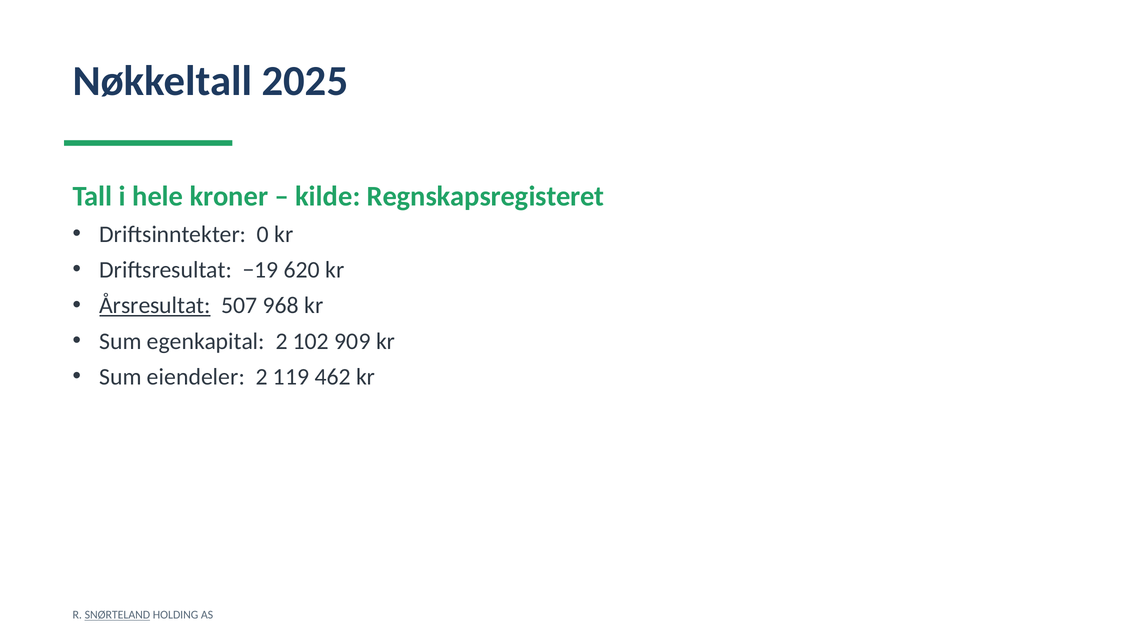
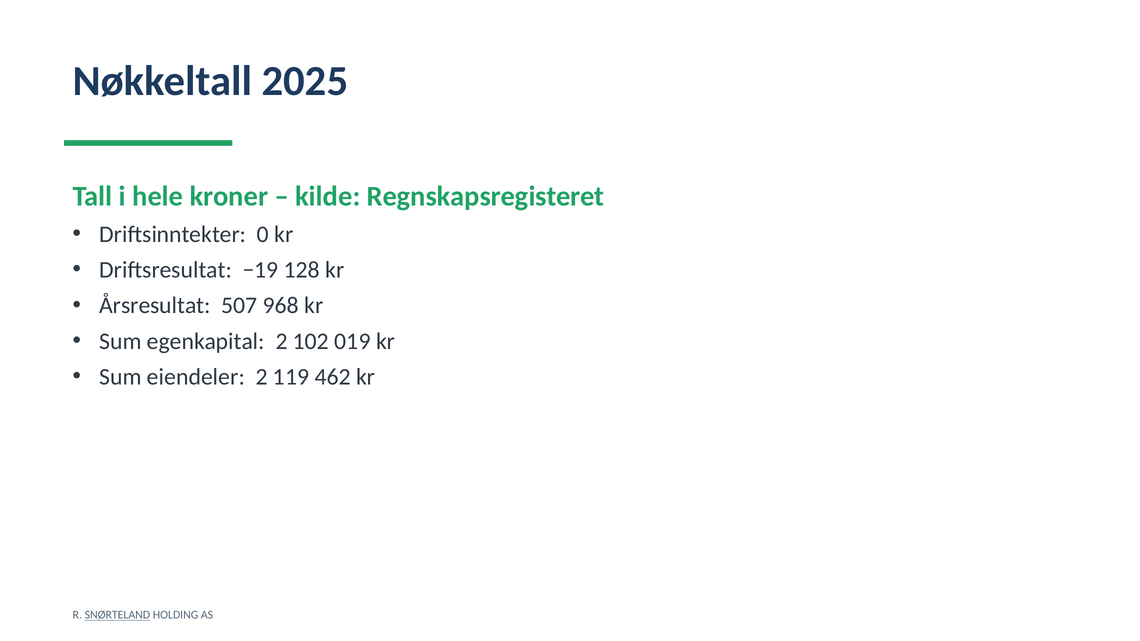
620: 620 -> 128
Årsresultat underline: present -> none
909: 909 -> 019
